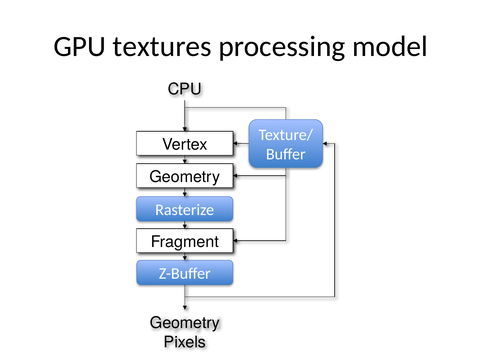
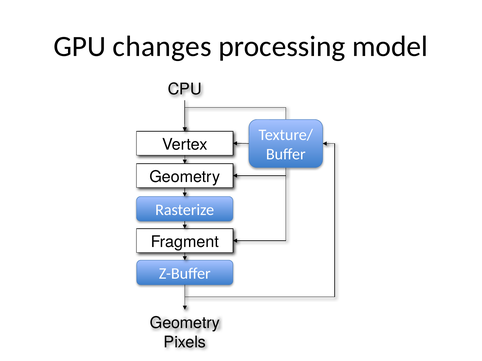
textures: textures -> changes
